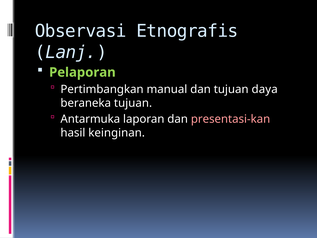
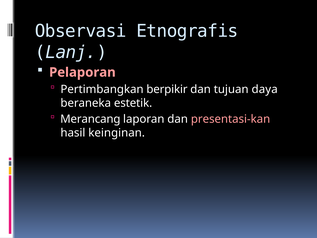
Pelaporan colour: light green -> pink
manual: manual -> berpikir
beraneka tujuan: tujuan -> estetik
Antarmuka: Antarmuka -> Merancang
